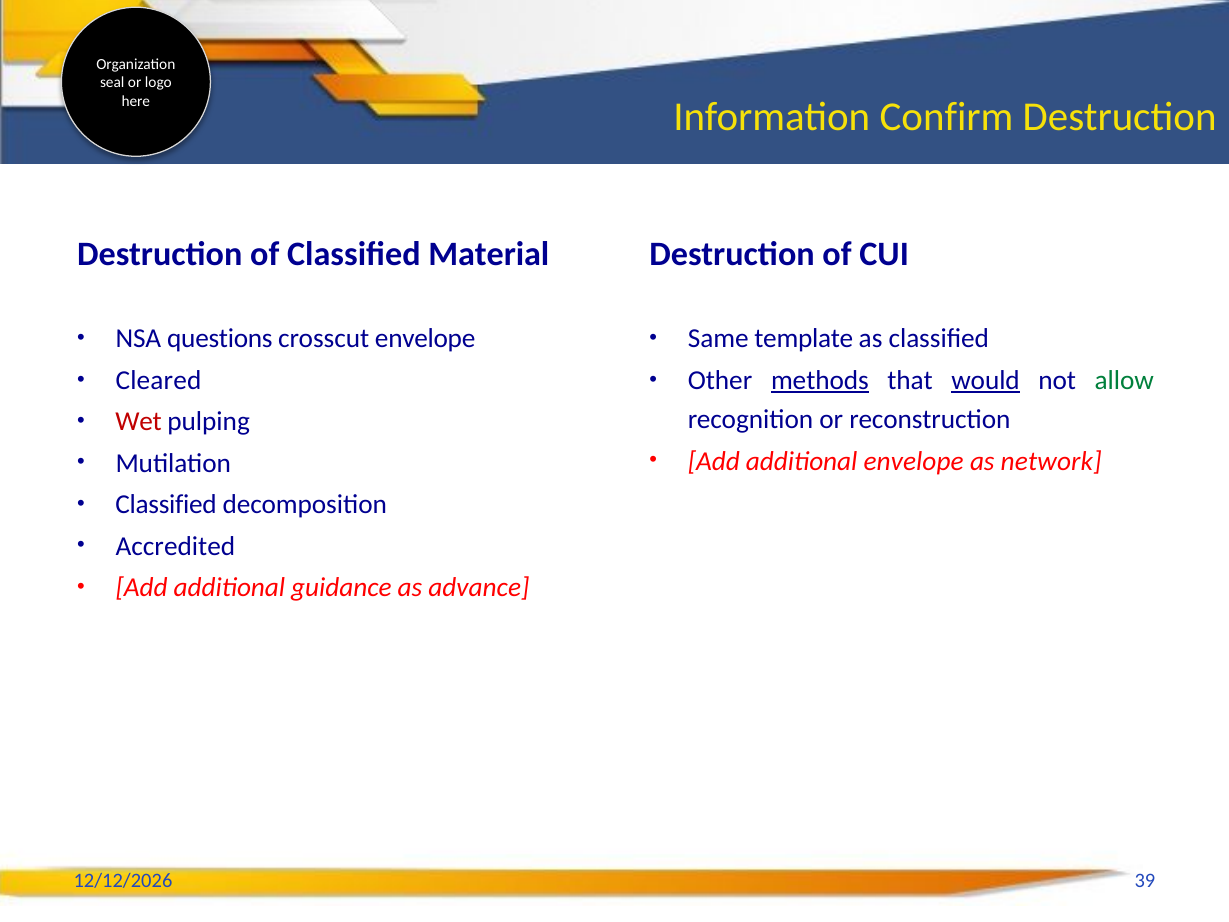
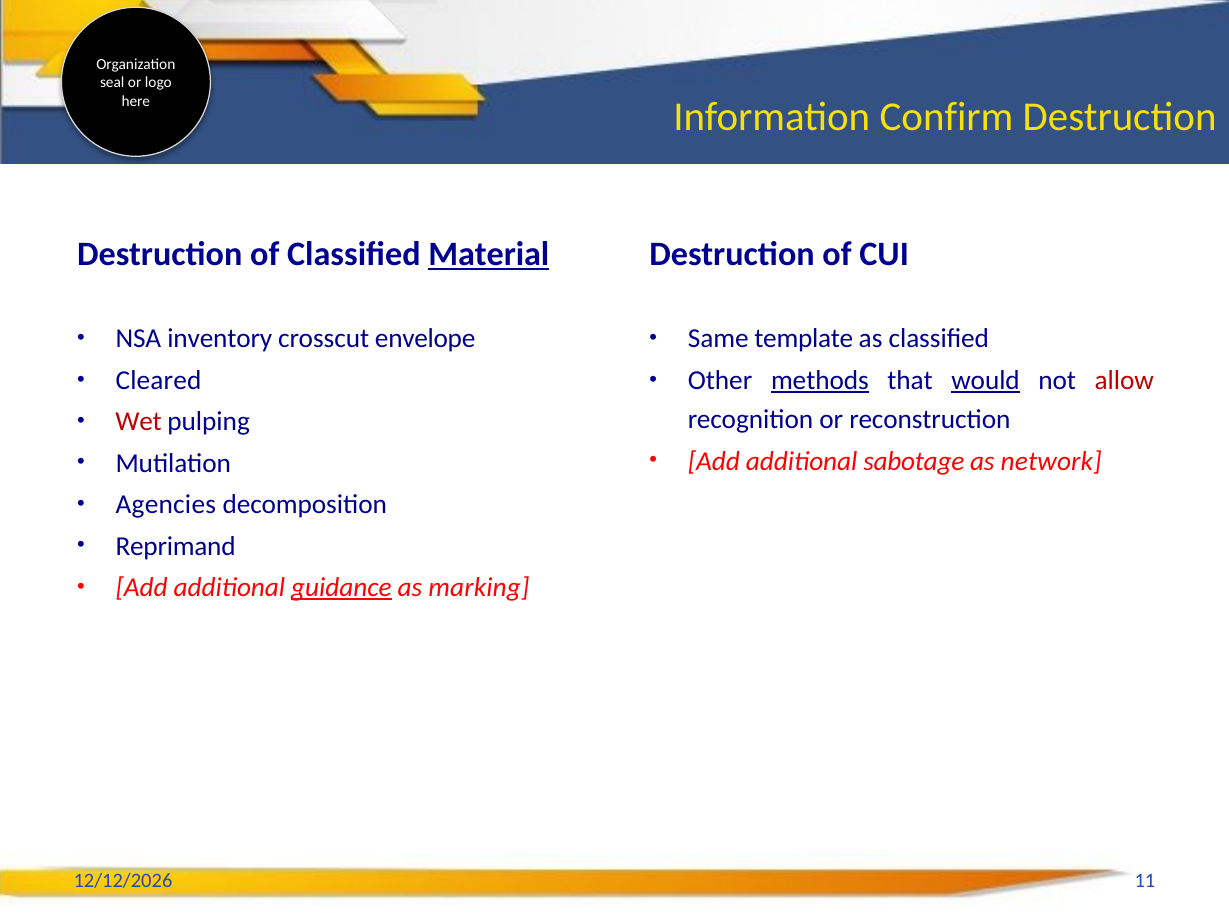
Material underline: none -> present
questions: questions -> inventory
allow colour: green -> red
additional envelope: envelope -> sabotage
Classified at (166, 505): Classified -> Agencies
Accredited: Accredited -> Reprimand
guidance underline: none -> present
advance: advance -> marking
39: 39 -> 11
